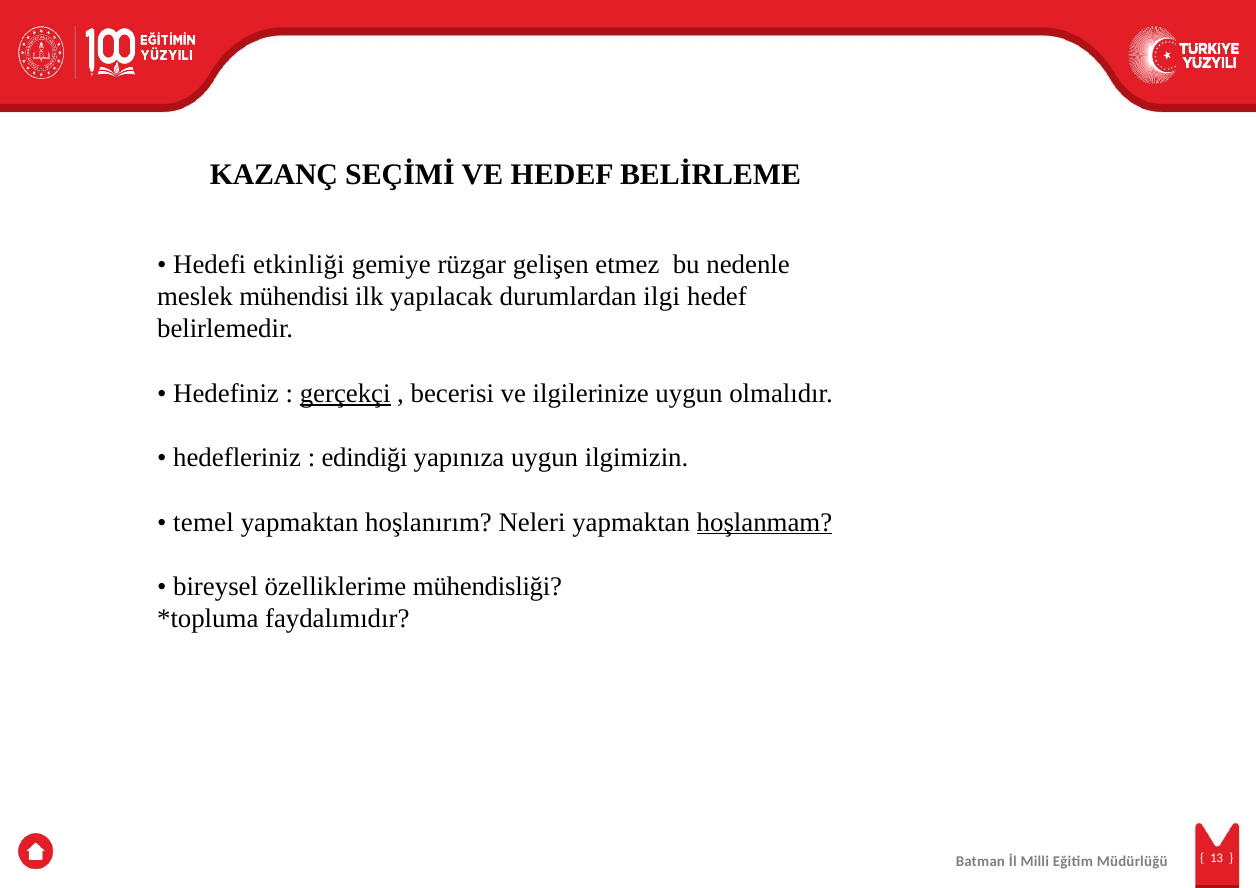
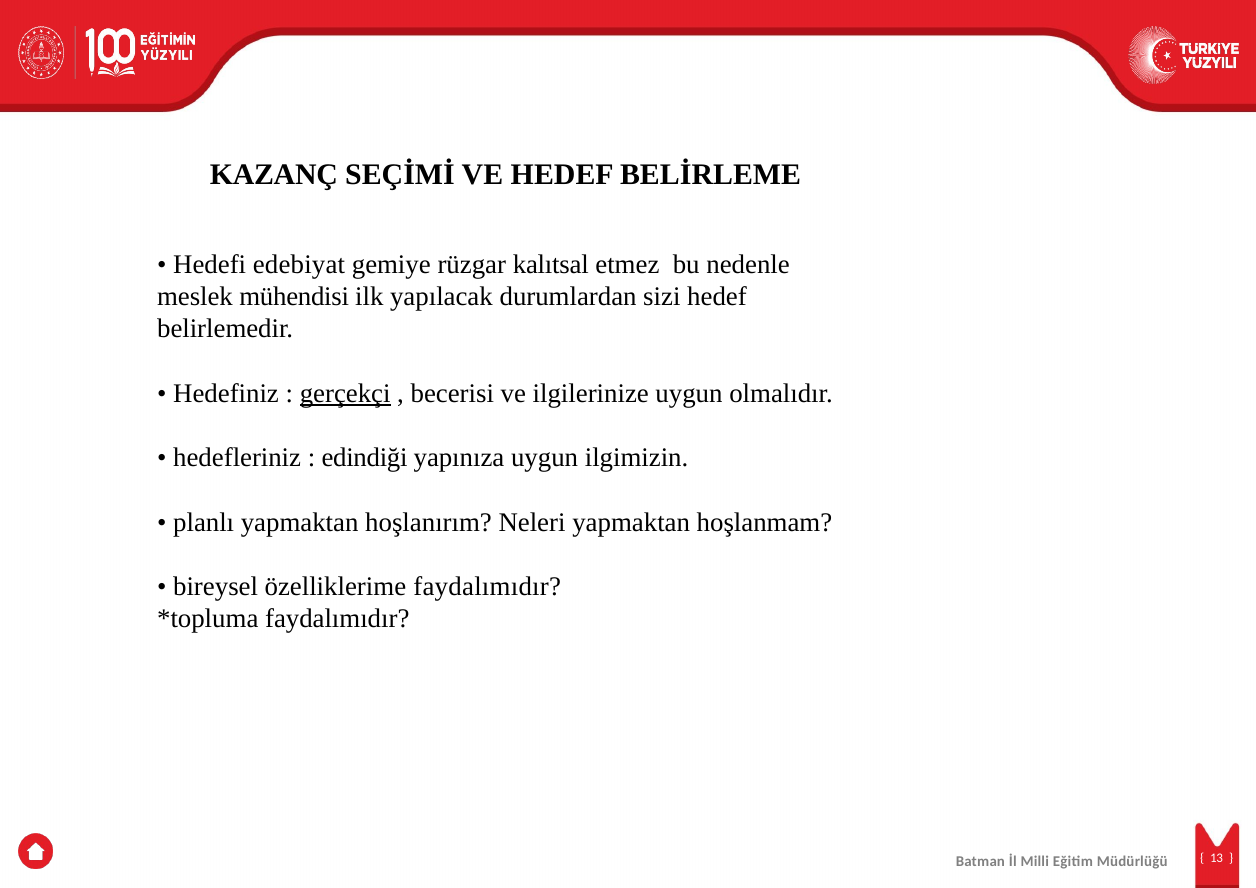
etkinliği: etkinliği -> edebiyat
gelişen: gelişen -> kalıtsal
ilgi: ilgi -> sizi
temel: temel -> planlı
hoşlanmam underline: present -> none
özelliklerime mühendisliği: mühendisliği -> faydalımıdır
